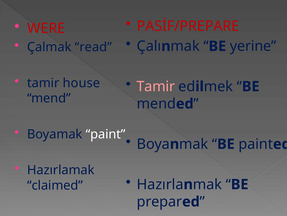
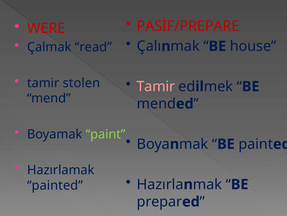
yerine: yerine -> house
house: house -> stolen
paint at (106, 134) colour: white -> light green
claimed: claimed -> painted
